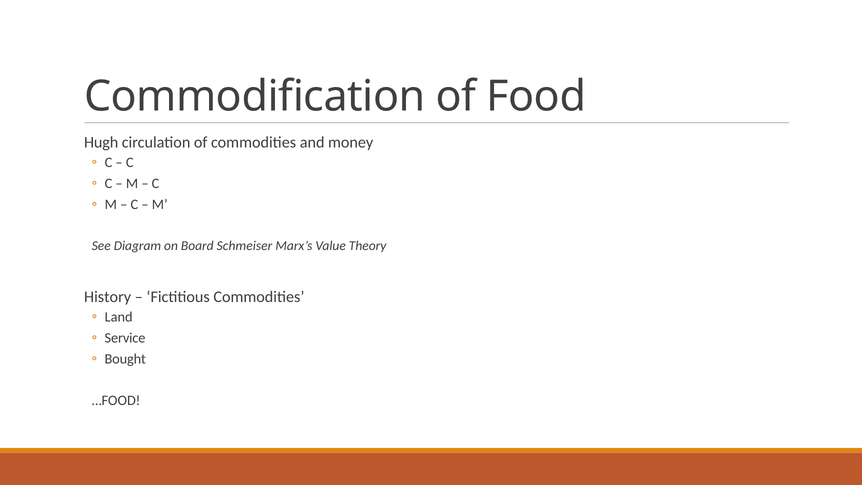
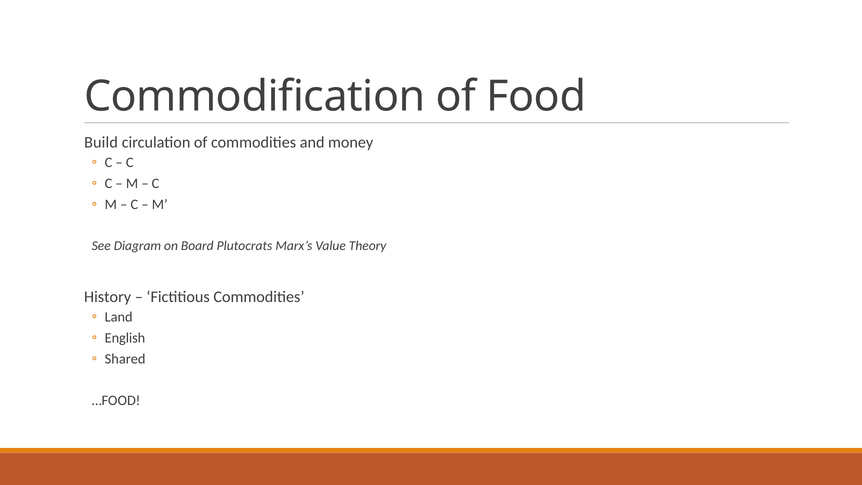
Hugh: Hugh -> Build
Schmeiser: Schmeiser -> Plutocrats
Service: Service -> English
Bought: Bought -> Shared
